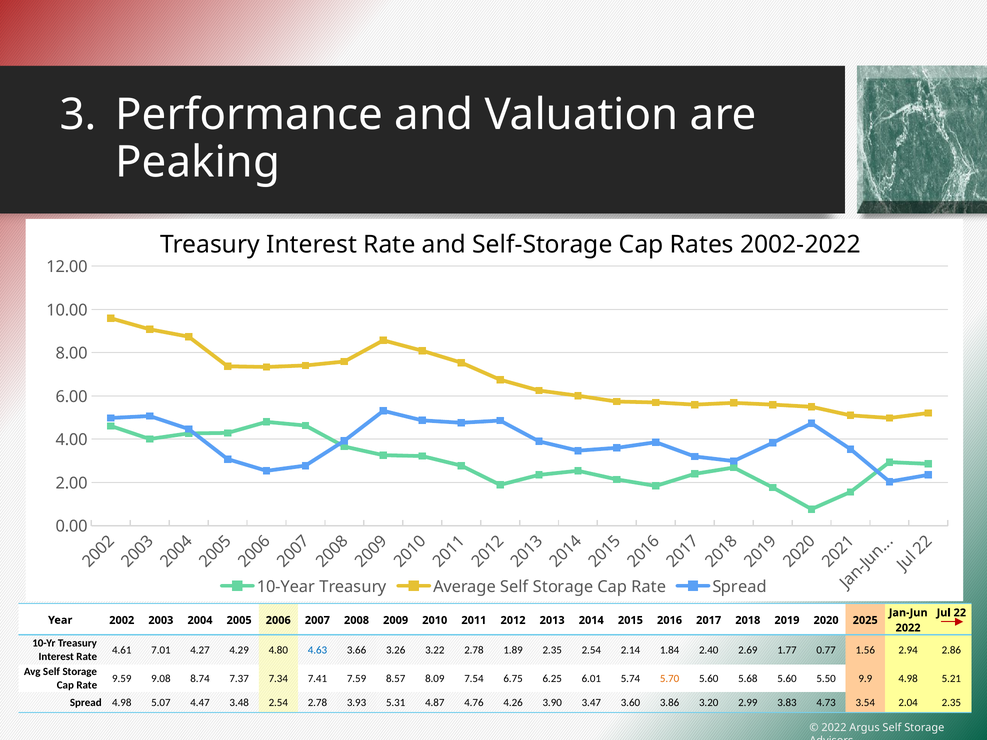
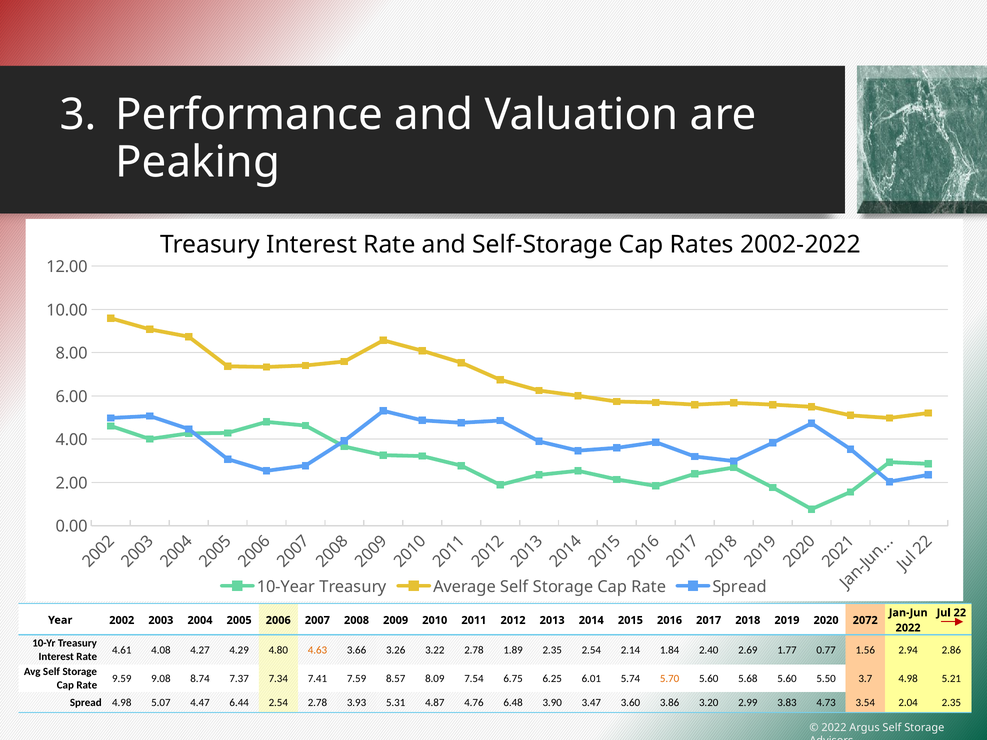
2025: 2025 -> 2072
7.01: 7.01 -> 4.08
4.63 colour: blue -> orange
9.9: 9.9 -> 3.7
3.48: 3.48 -> 6.44
4.26: 4.26 -> 6.48
